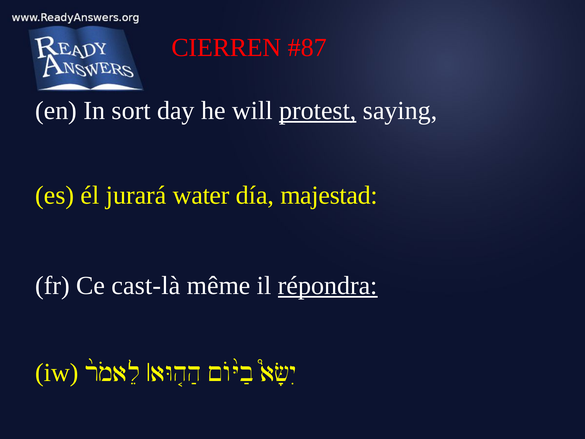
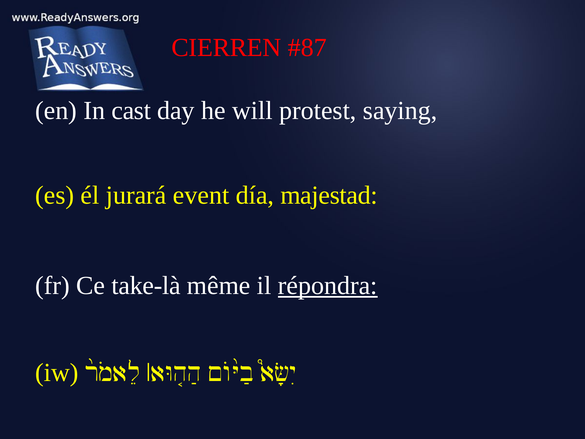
sort: sort -> cast
protest underline: present -> none
water: water -> event
cast-là: cast-là -> take-là
